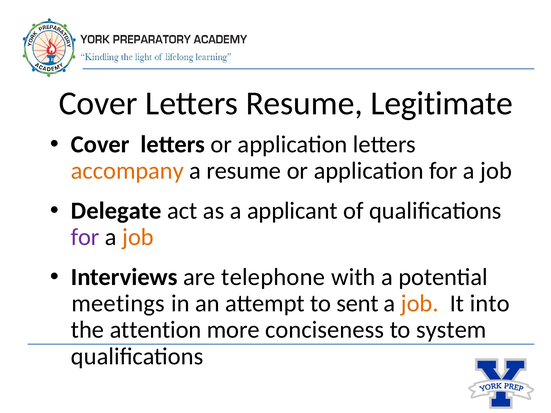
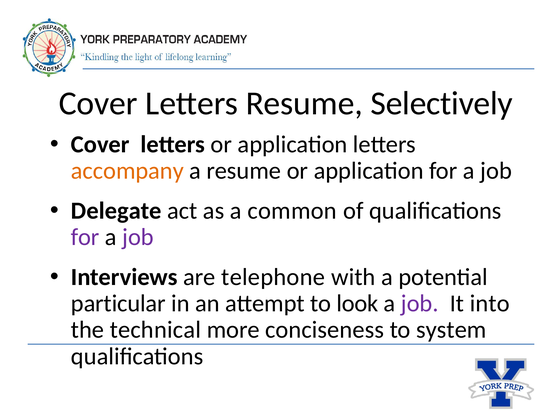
Legitimate: Legitimate -> Selectively
applicant: applicant -> common
job at (138, 237) colour: orange -> purple
meetings: meetings -> particular
sent: sent -> look
job at (420, 304) colour: orange -> purple
attention: attention -> technical
